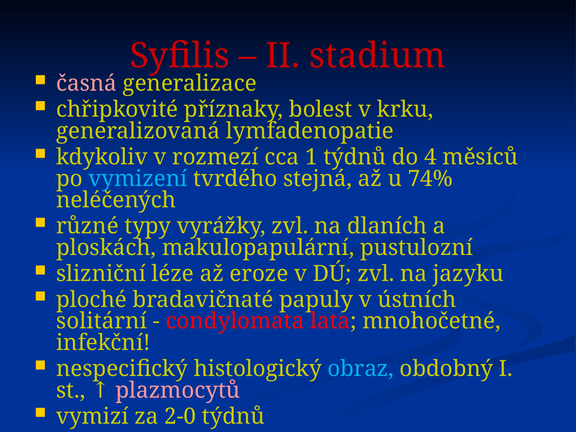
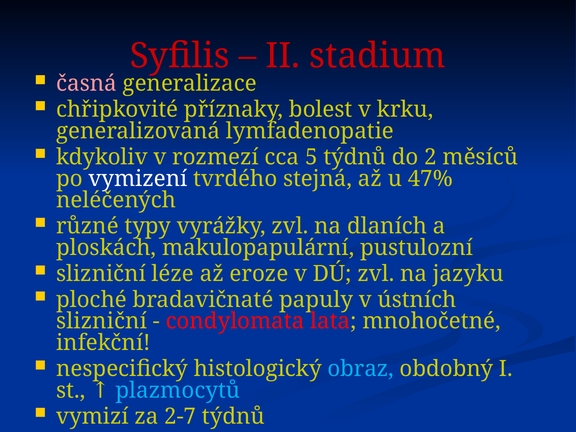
1: 1 -> 5
4: 4 -> 2
vymizení colour: light blue -> white
74%: 74% -> 47%
solitární at (102, 321): solitární -> slizniční
plazmocytů colour: pink -> light blue
2-0: 2-0 -> 2-7
